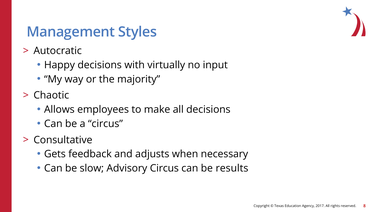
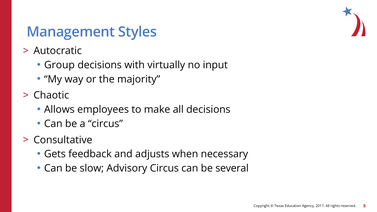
Happy: Happy -> Group
results: results -> several
